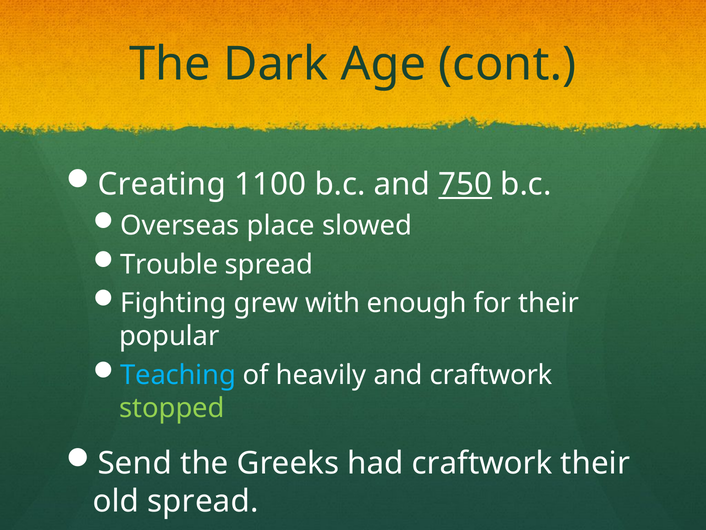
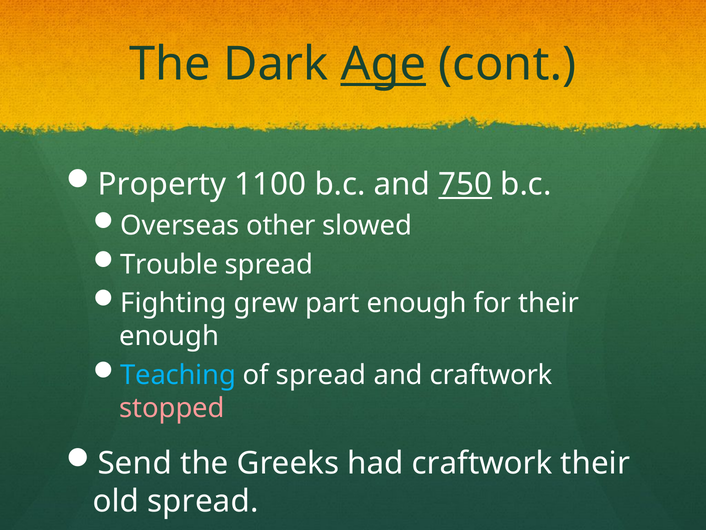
Age underline: none -> present
Creating: Creating -> Property
place: place -> other
with: with -> part
popular at (169, 336): popular -> enough
of heavily: heavily -> spread
stopped colour: light green -> pink
